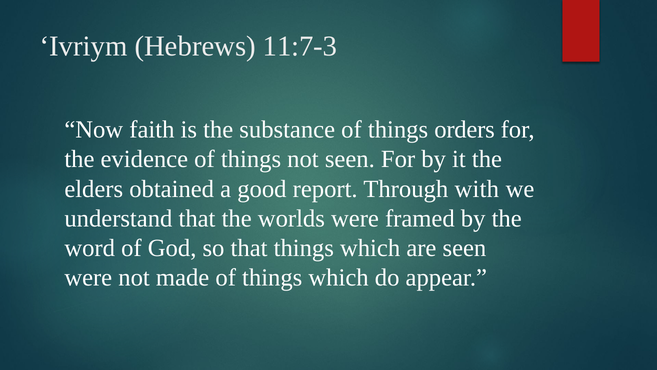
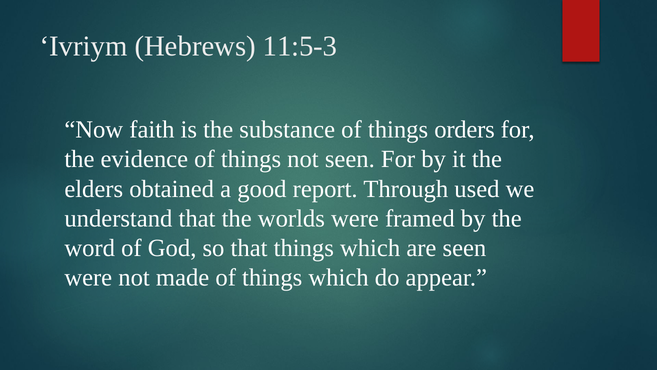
11:7-3: 11:7-3 -> 11:5-3
with: with -> used
